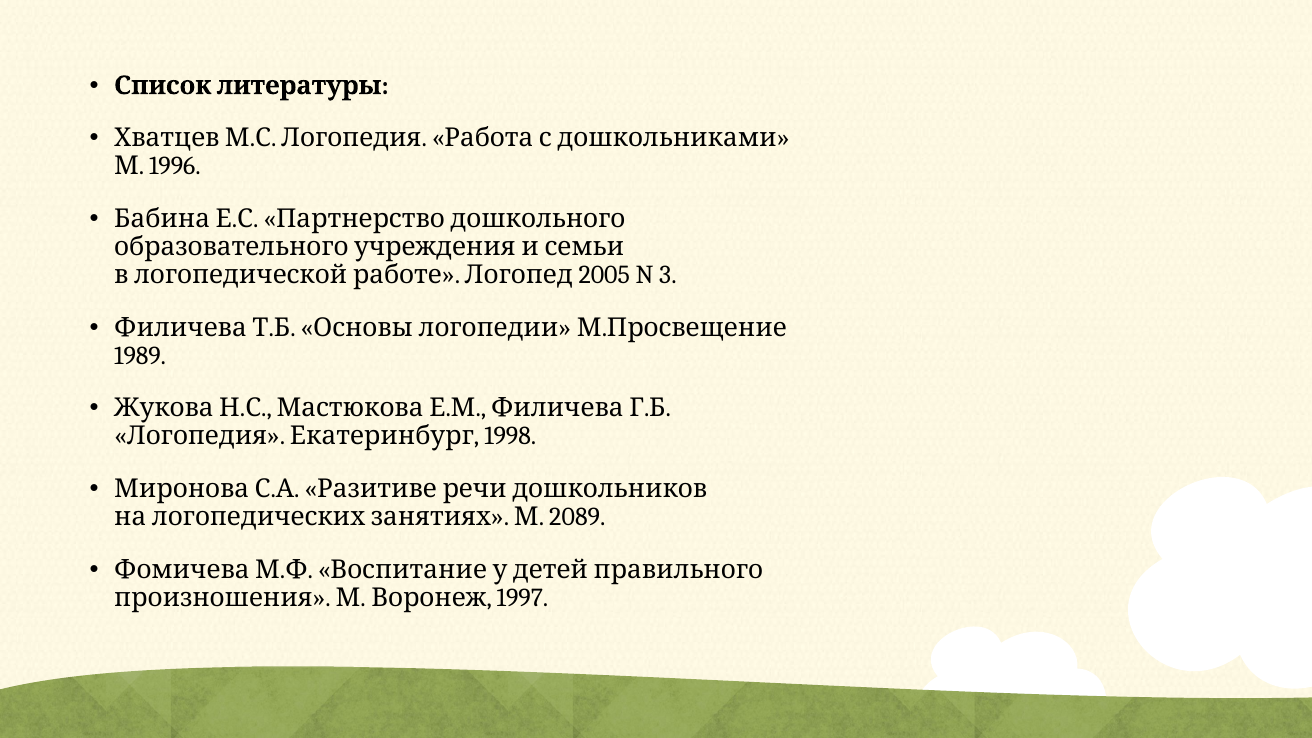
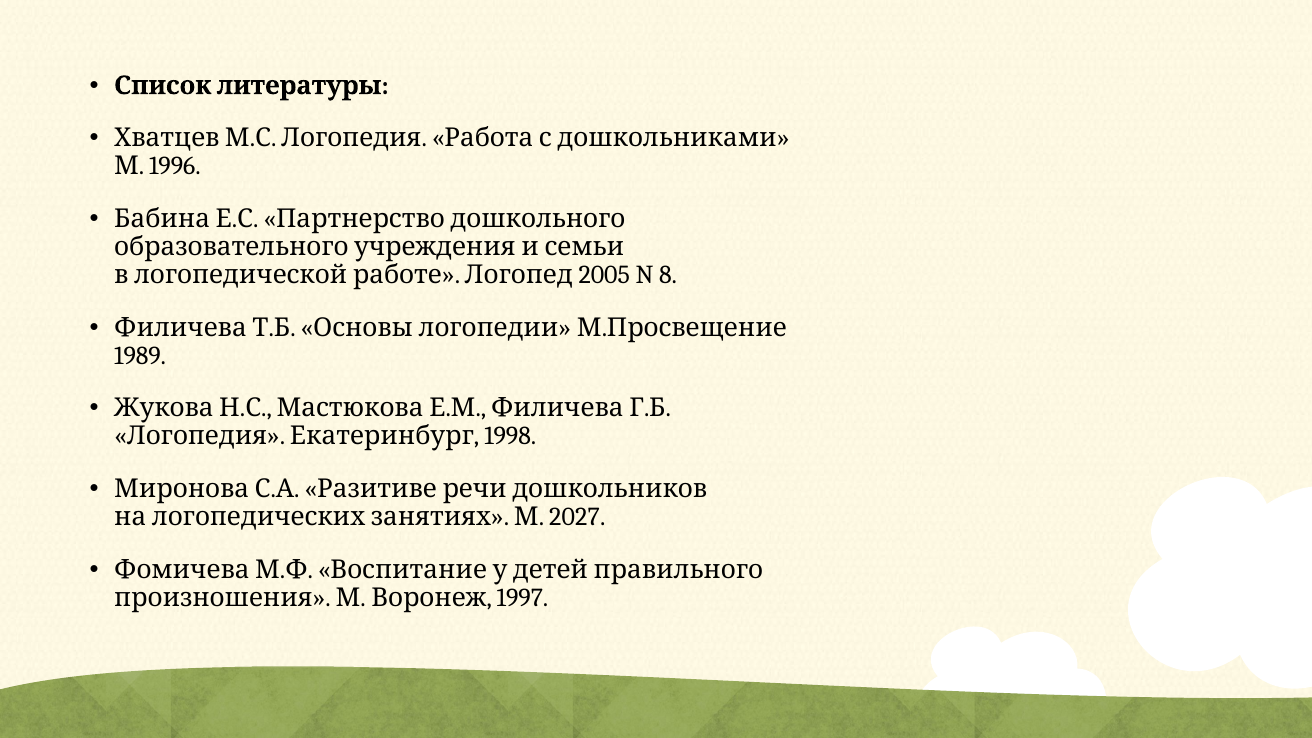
3: 3 -> 8
2089: 2089 -> 2027
